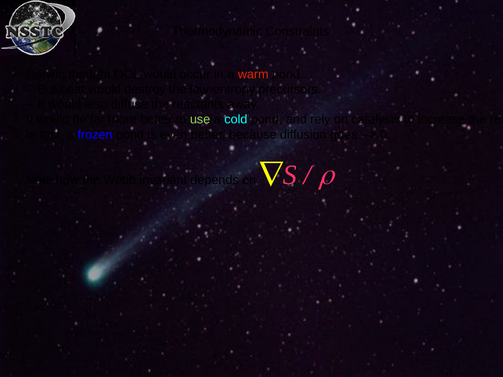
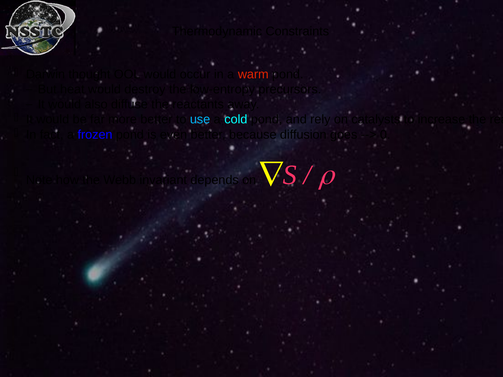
use colour: light green -> light blue
